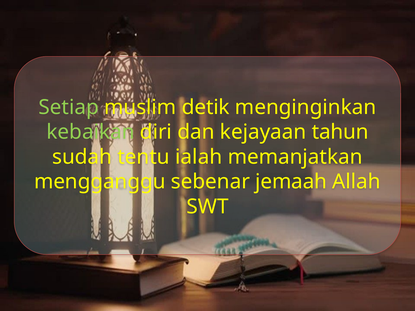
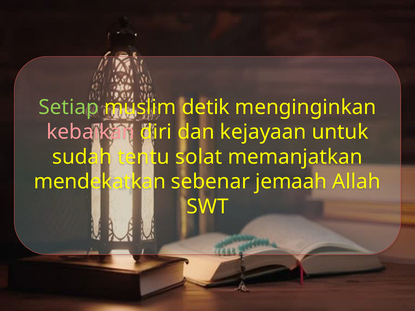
kebaikan colour: light green -> pink
tahun: tahun -> untuk
ialah: ialah -> solat
mengganggu: mengganggu -> mendekatkan
